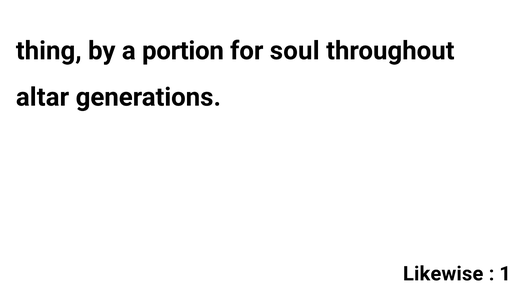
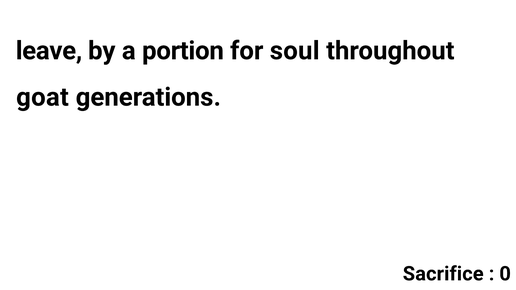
thing: thing -> leave
altar: altar -> goat
Likewise: Likewise -> Sacrifice
1: 1 -> 0
